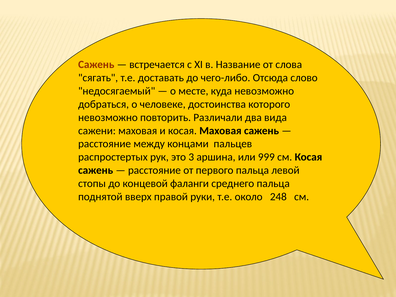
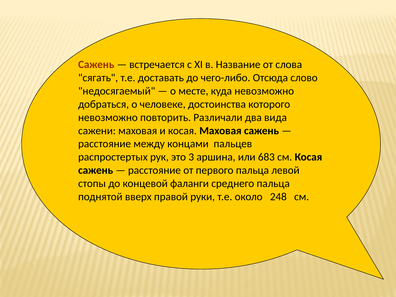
999: 999 -> 683
